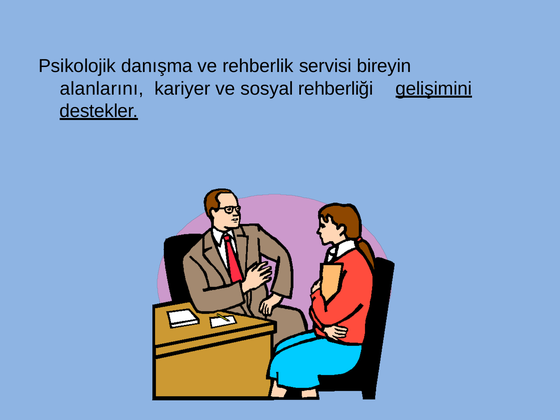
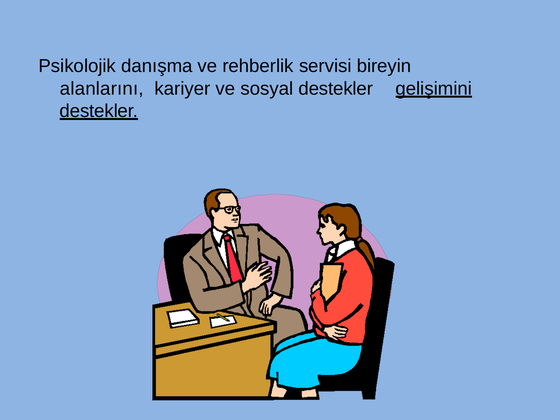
sosyal rehberliği: rehberliği -> destekler
